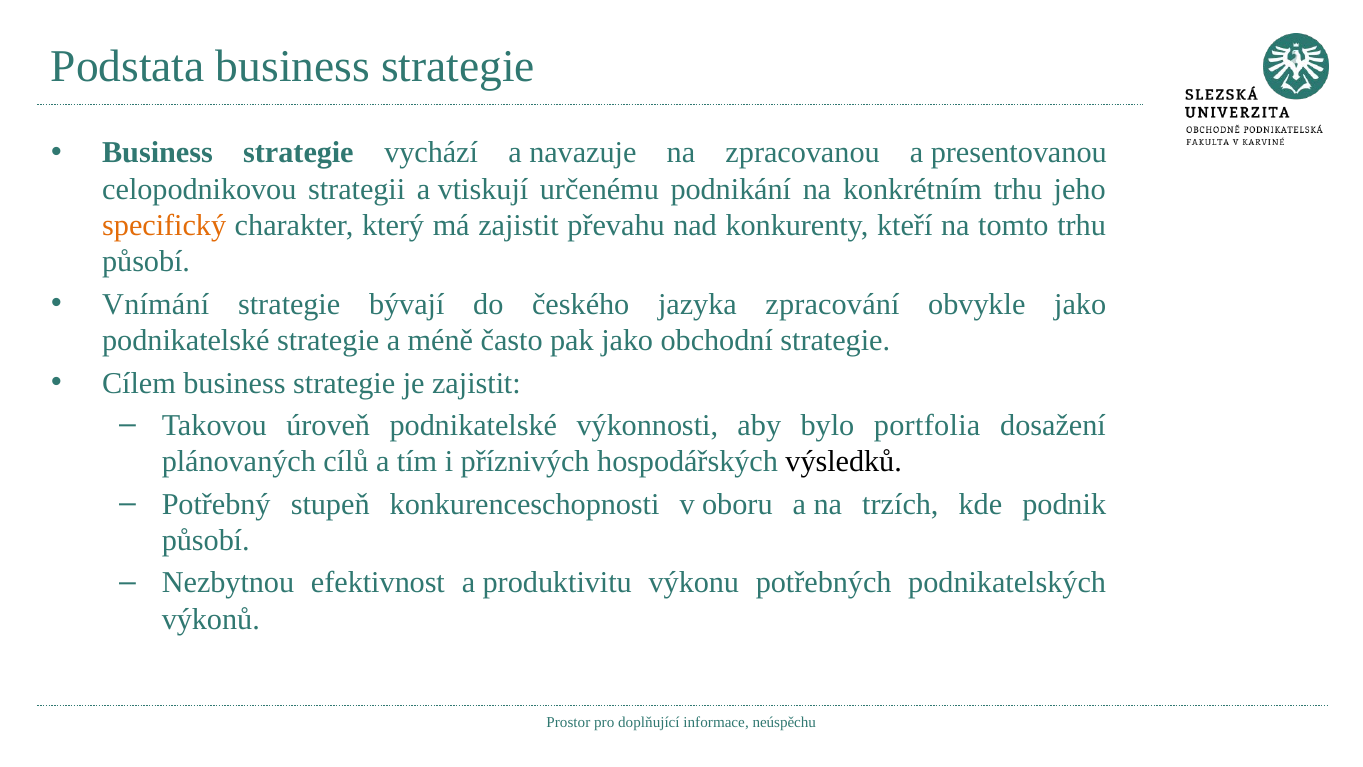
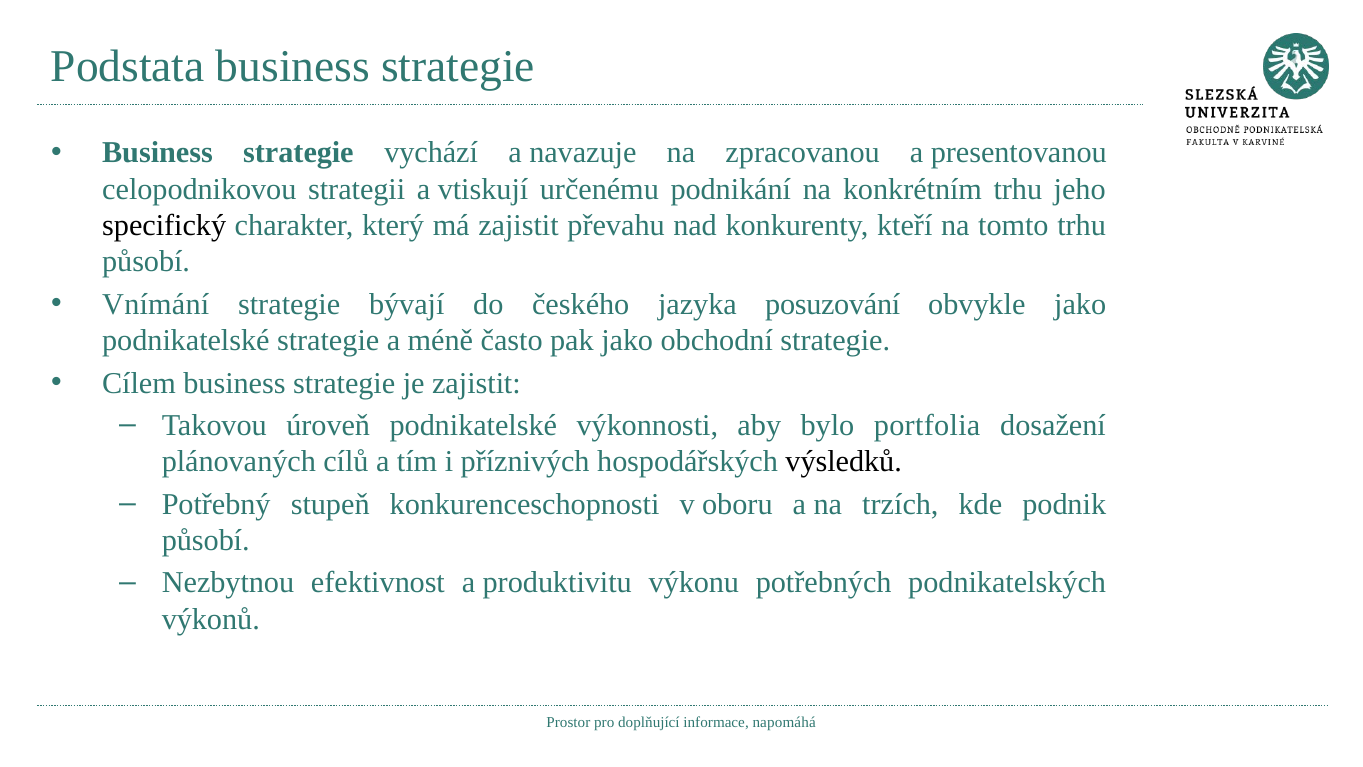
specifický colour: orange -> black
zpracování: zpracování -> posuzování
neúspěchu: neúspěchu -> napomáhá
